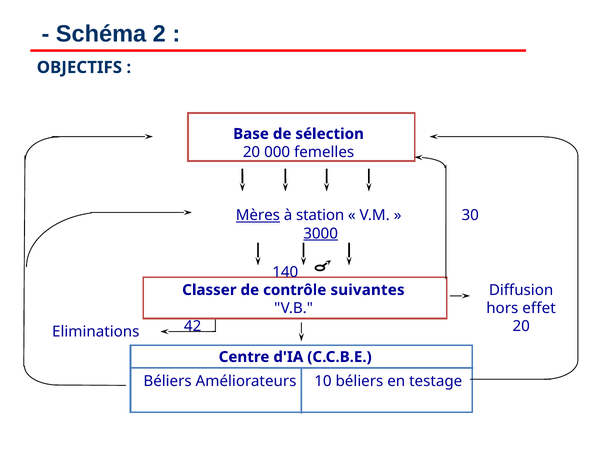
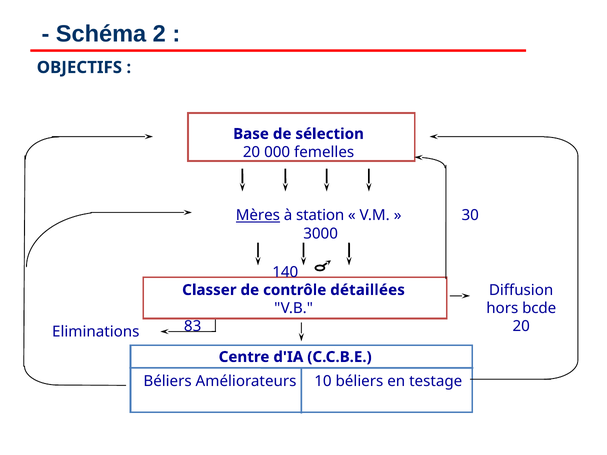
3000 underline: present -> none
suivantes: suivantes -> détaillées
effet: effet -> bcde
42: 42 -> 83
